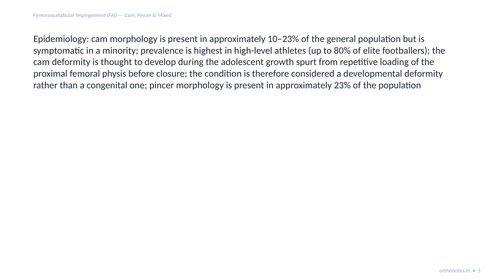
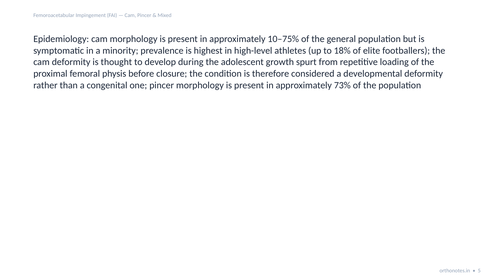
10–23%: 10–23% -> 10–75%
80%: 80% -> 18%
23%: 23% -> 73%
